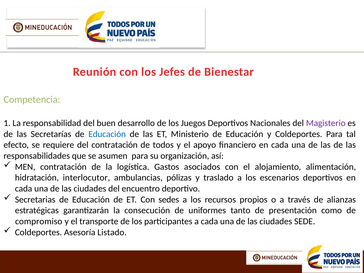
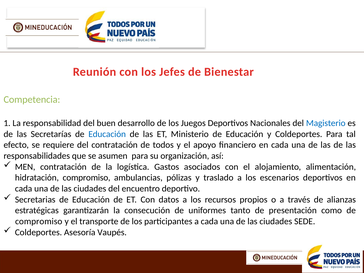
Magisterio colour: purple -> blue
hidratación interlocutor: interlocutor -> compromiso
sedes: sedes -> datos
Listado: Listado -> Vaupés
